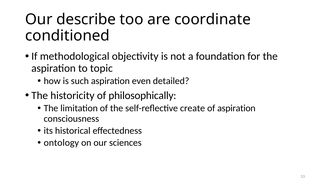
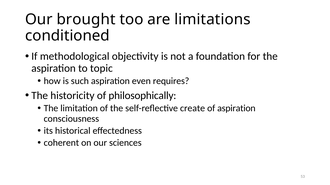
describe: describe -> brought
coordinate: coordinate -> limitations
detailed: detailed -> requires
ontology: ontology -> coherent
